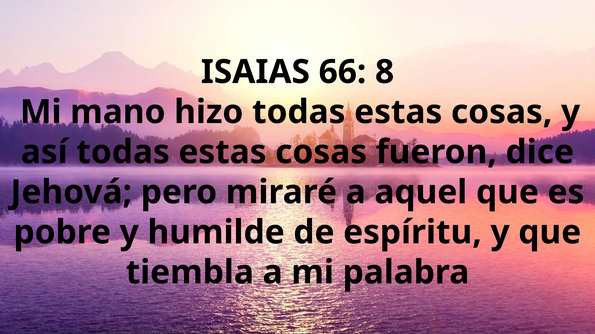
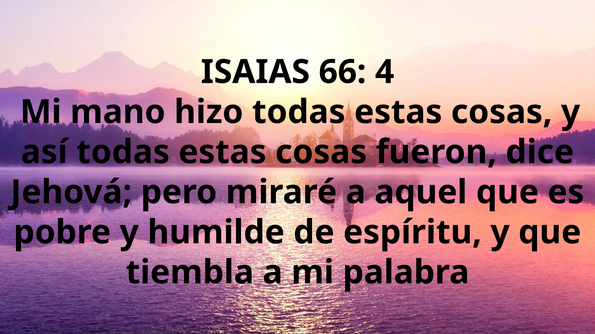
8: 8 -> 4
